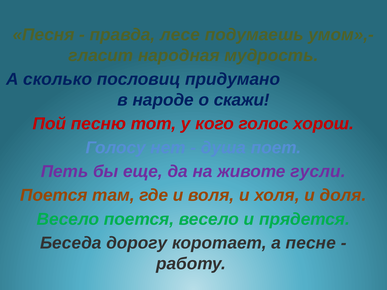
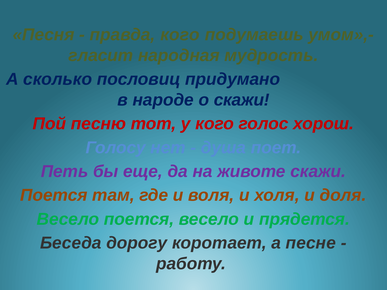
правда лесе: лесе -> кого
животе гусли: гусли -> скажи
